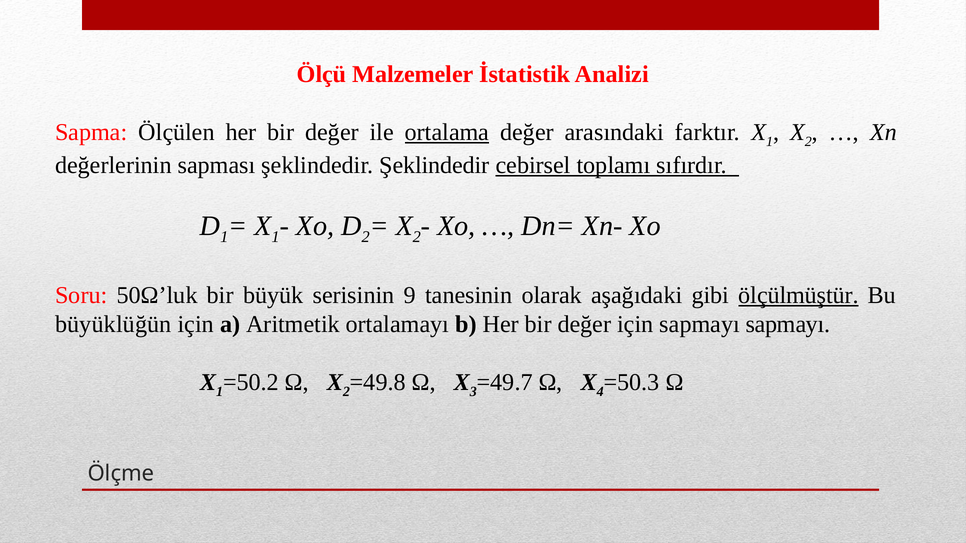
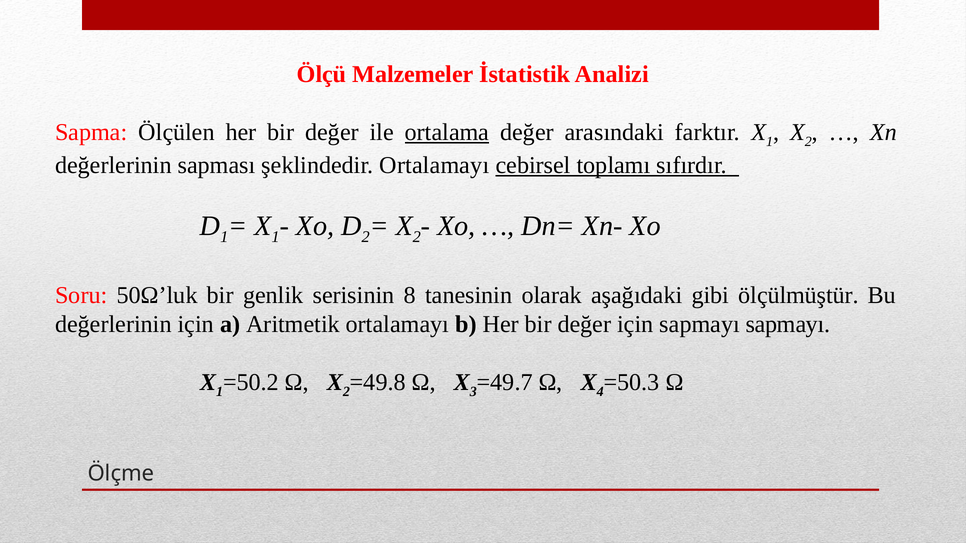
şeklindedir Şeklindedir: Şeklindedir -> Ortalamayı
büyük: büyük -> genlik
9: 9 -> 8
ölçülmüştür underline: present -> none
büyüklüğün at (113, 325): büyüklüğün -> değerlerinin
